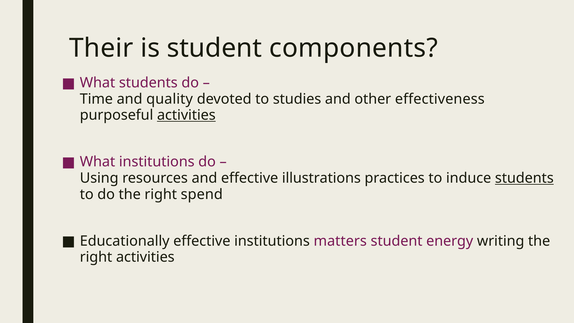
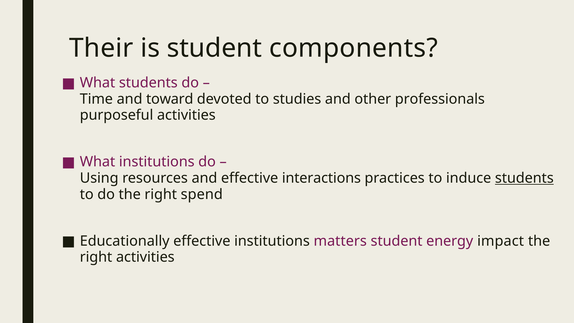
quality: quality -> toward
effectiveness: effectiveness -> professionals
activities at (186, 115) underline: present -> none
illustrations: illustrations -> interactions
writing: writing -> impact
